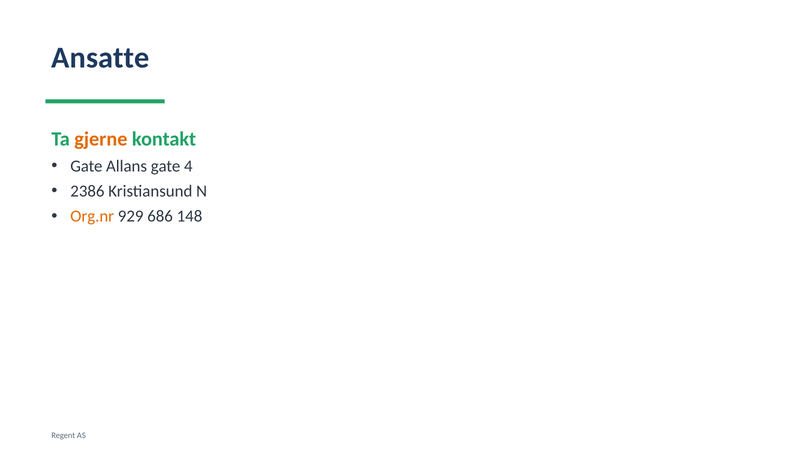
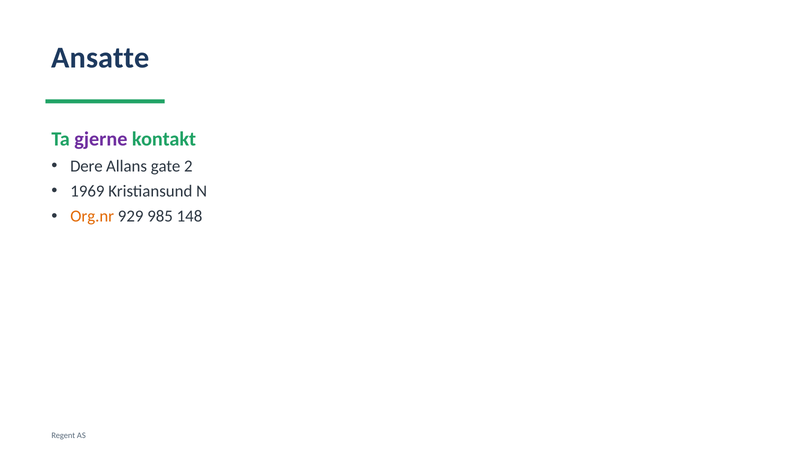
gjerne colour: orange -> purple
Gate at (86, 166): Gate -> Dere
4: 4 -> 2
2386: 2386 -> 1969
686: 686 -> 985
